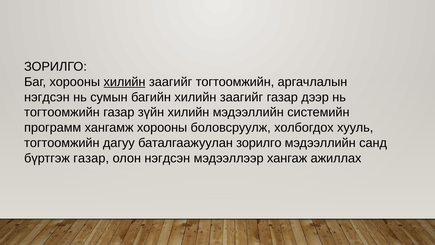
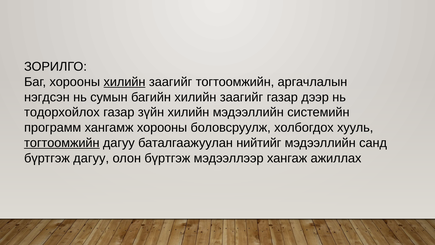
тогтоомжийн at (62, 112): тогтоомжийн -> тодорхойлох
тогтоомжийн at (62, 143) underline: none -> present
баталгаажуулан зорилго: зорилго -> нийтийг
бүртгэж газар: газар -> дагуу
олон нэгдсэн: нэгдсэн -> бүртгэж
